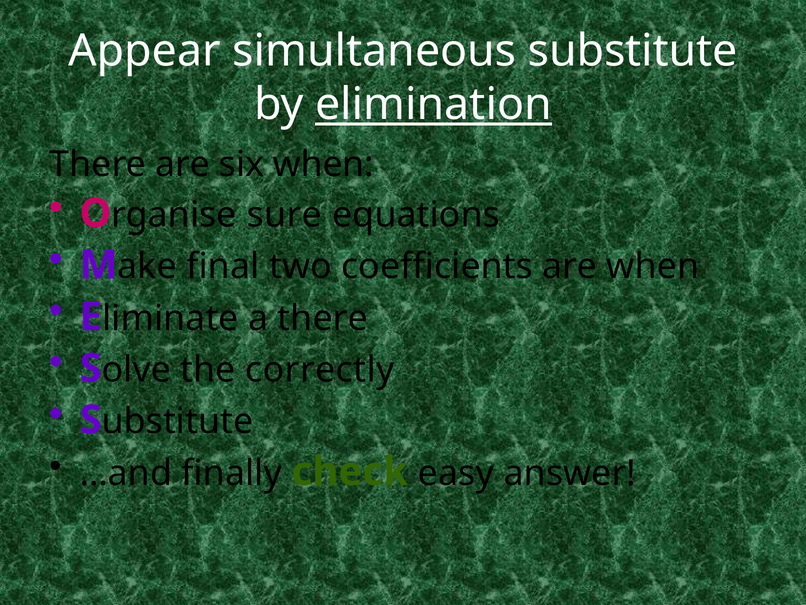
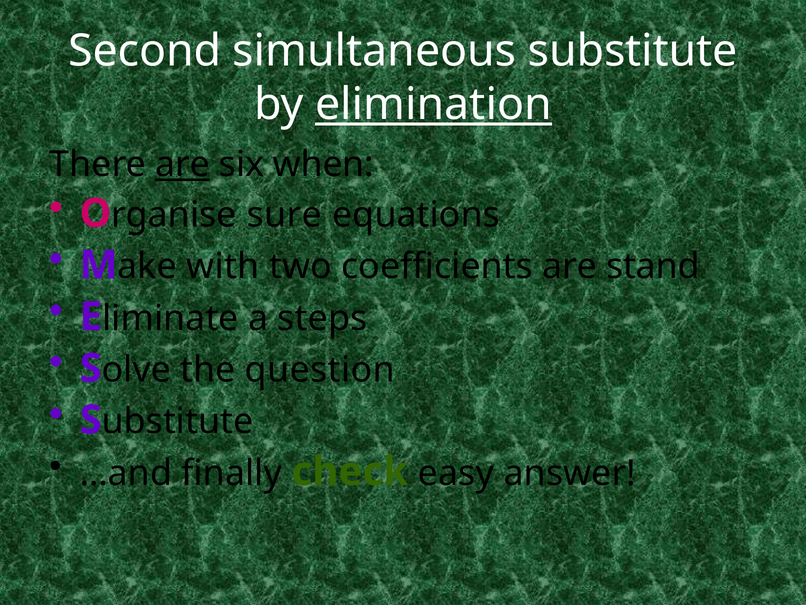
Appear: Appear -> Second
are at (182, 164) underline: none -> present
final: final -> with
are when: when -> stand
a there: there -> steps
correctly: correctly -> question
